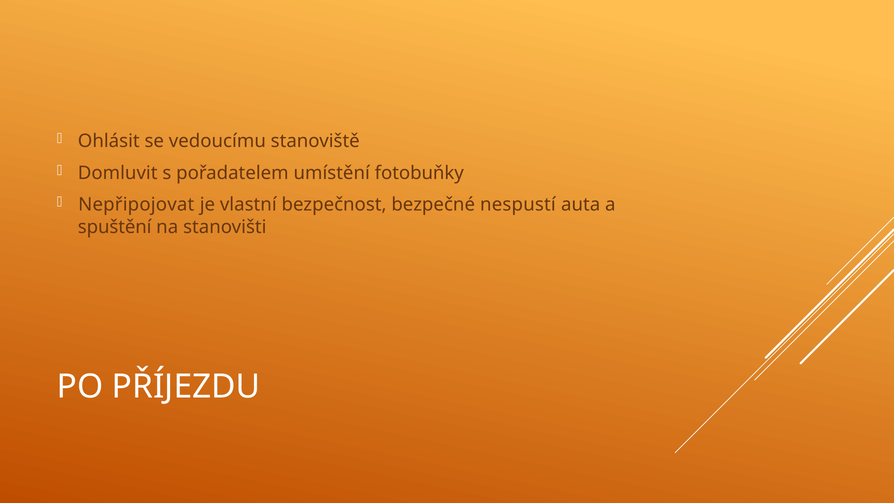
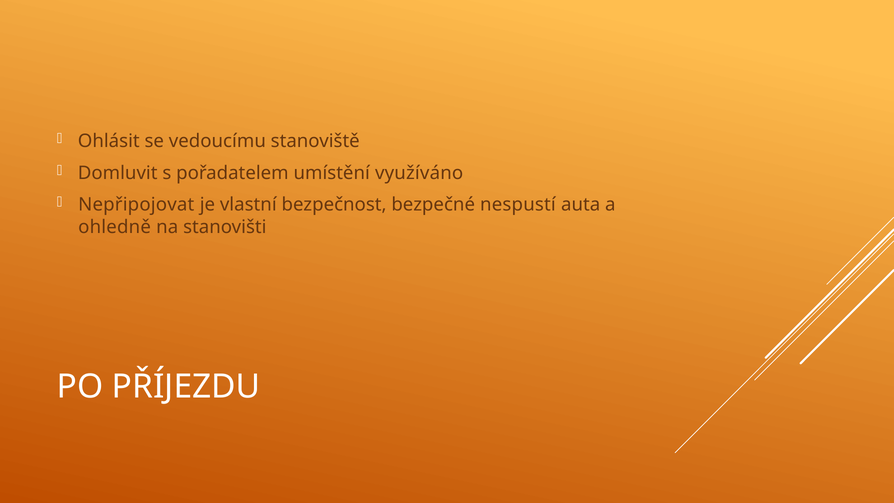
fotobuňky: fotobuňky -> využíváno
spuštění: spuštění -> ohledně
